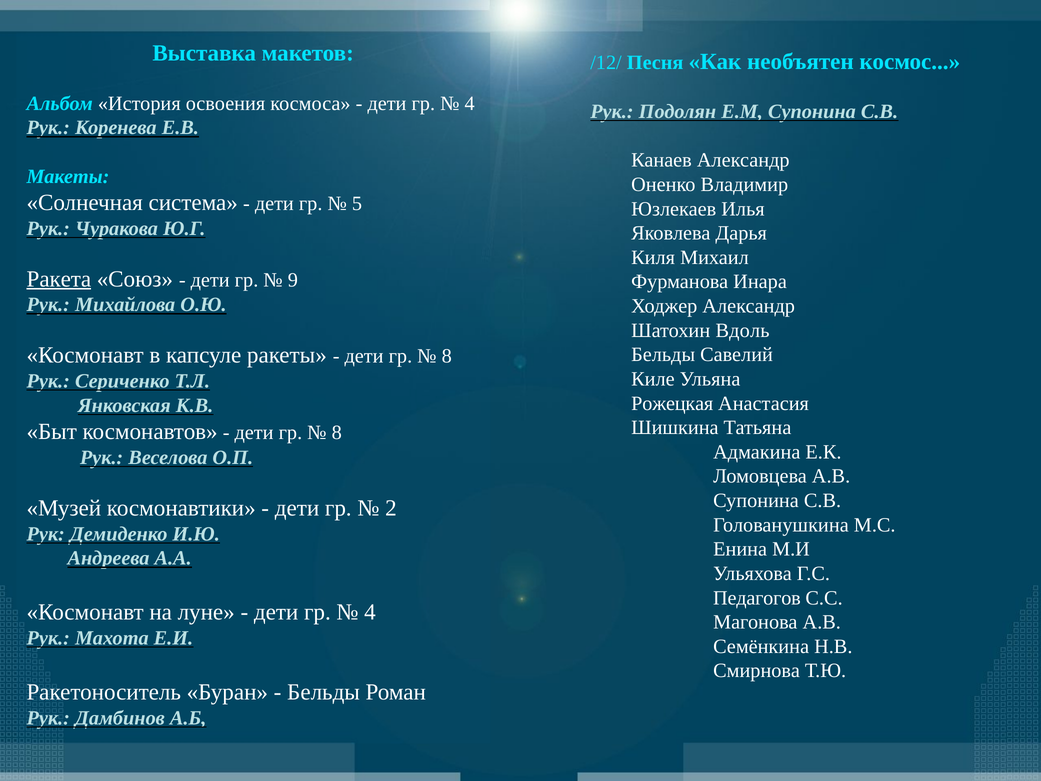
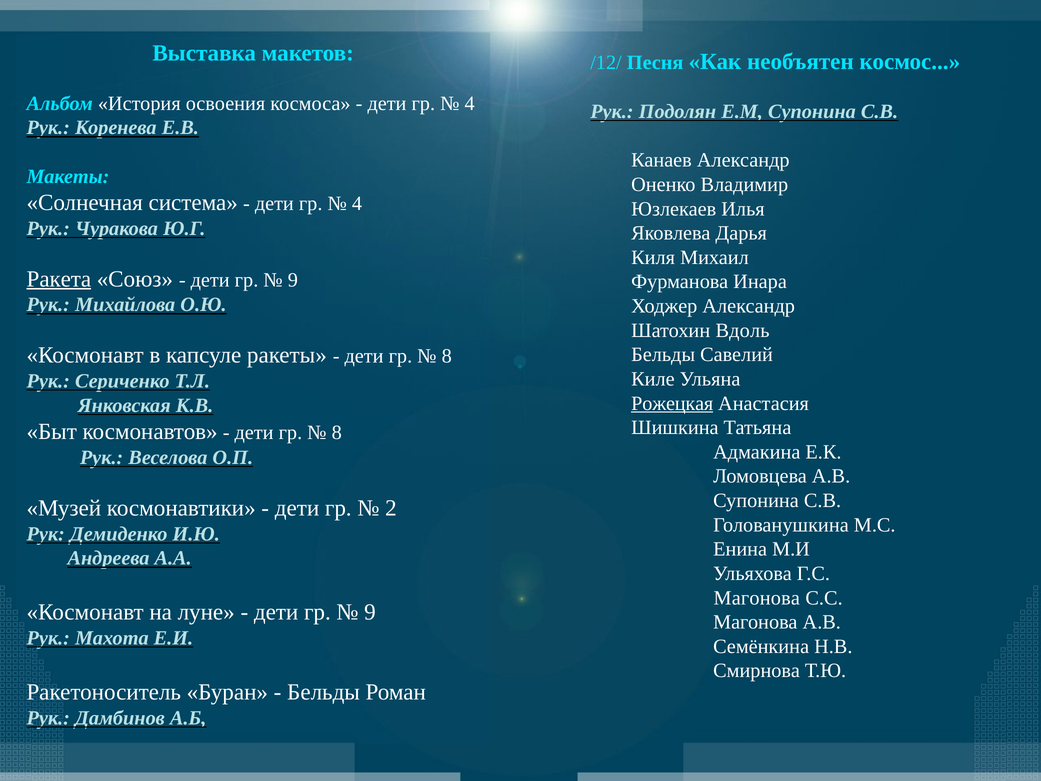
5 at (357, 203): 5 -> 4
Рожецкая underline: none -> present
Педагогов at (757, 598): Педагогов -> Магонова
4 at (370, 612): 4 -> 9
